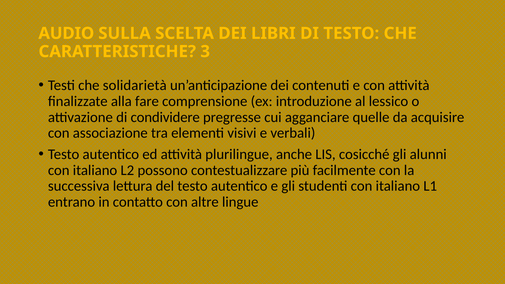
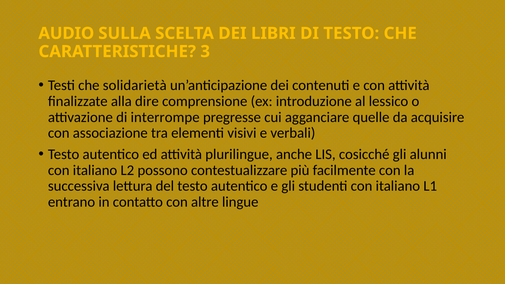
fare: fare -> dire
condividere: condividere -> interrompe
